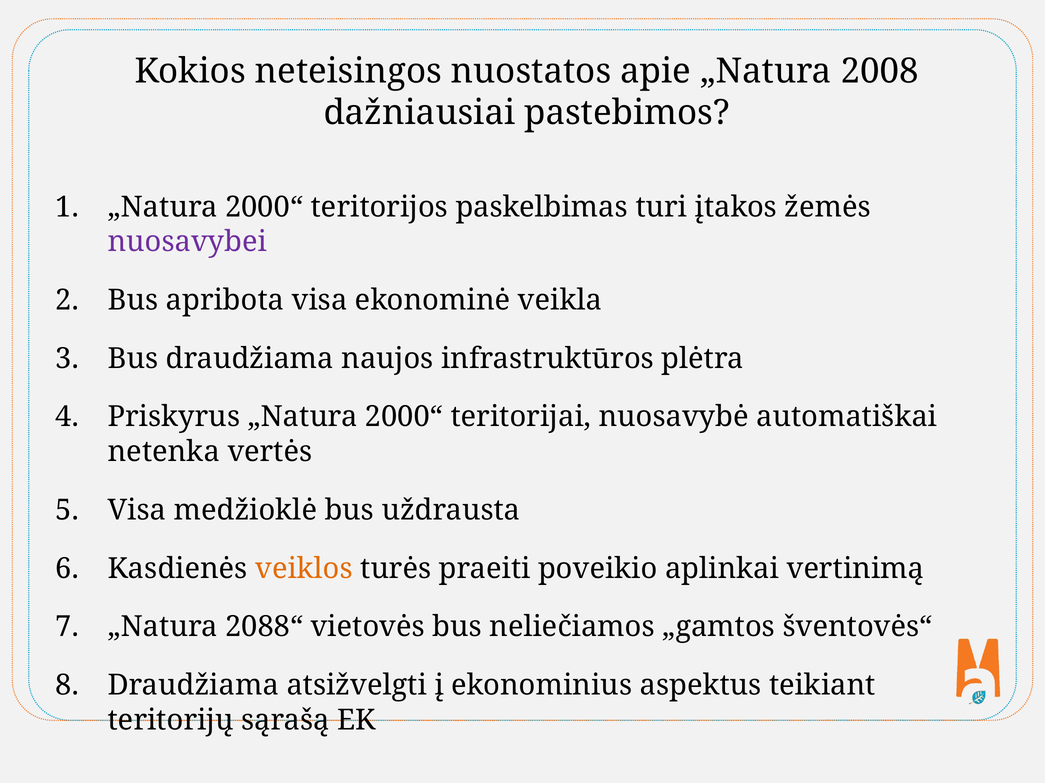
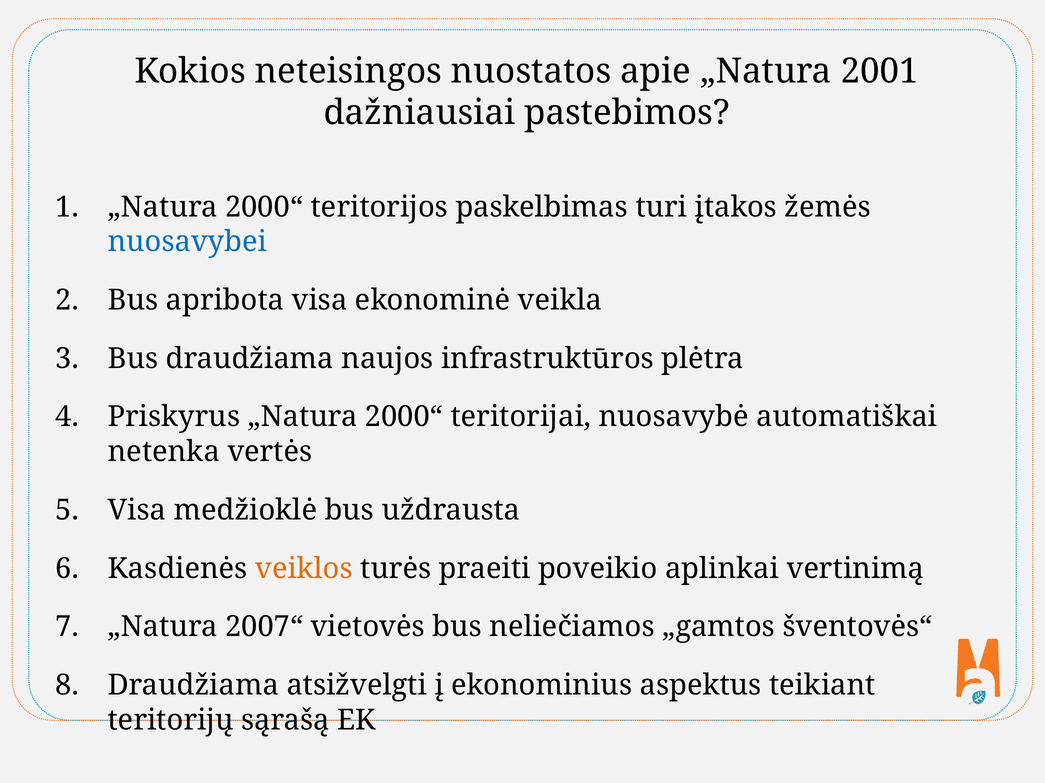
2008: 2008 -> 2001
nuosavybei colour: purple -> blue
2088“: 2088“ -> 2007“
